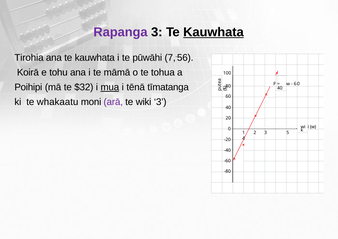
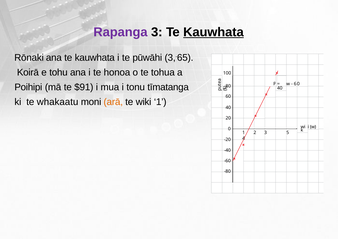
Tirohia: Tirohia -> Rōnaki
pūwāhi 7: 7 -> 3
56: 56 -> 65
māmā: māmā -> honoa
$32: $32 -> $91
mua underline: present -> none
tēnā: tēnā -> tonu
arā colour: purple -> orange
wiki 3: 3 -> 1
